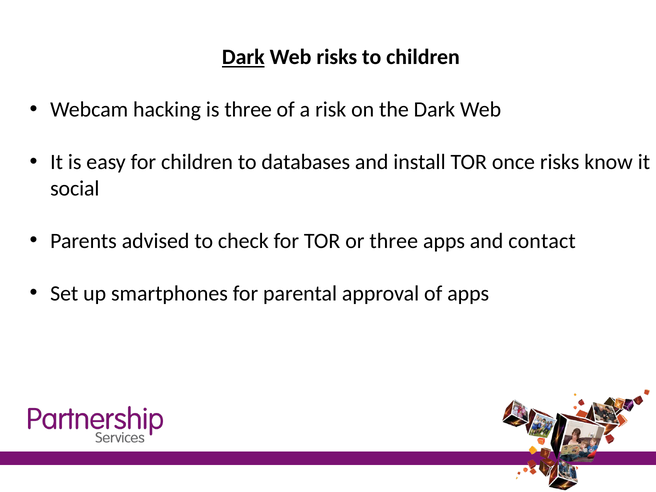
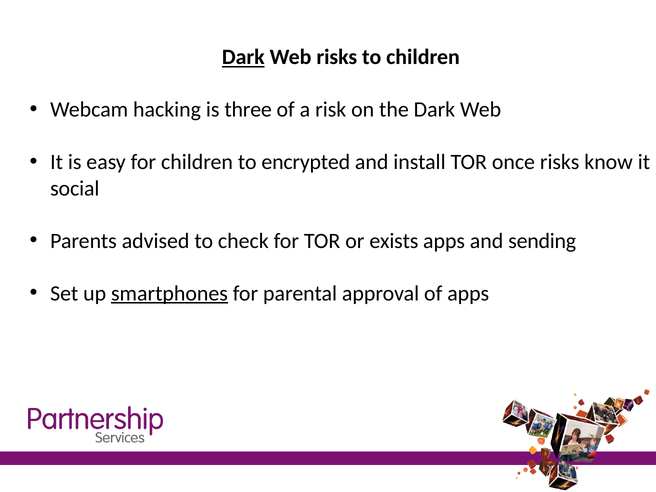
databases: databases -> encrypted
or three: three -> exists
contact: contact -> sending
smartphones underline: none -> present
